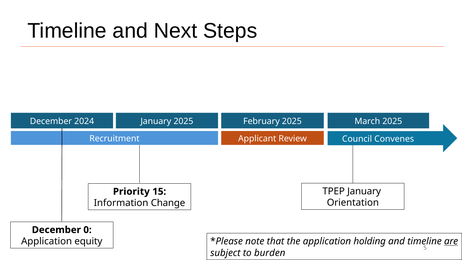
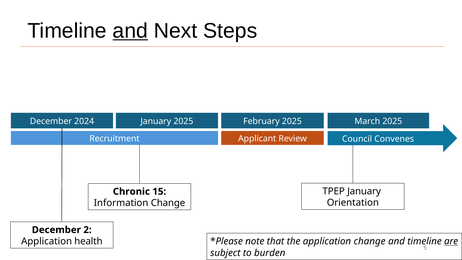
and at (130, 31) underline: none -> present
Priority: Priority -> Chronic
0: 0 -> 2
equity: equity -> health
application holding: holding -> change
